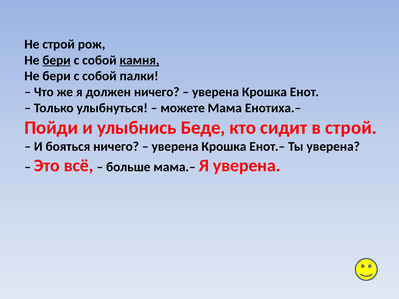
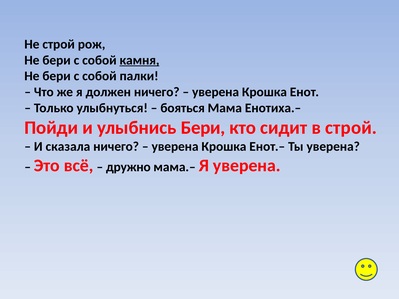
бери at (57, 60) underline: present -> none
можете: можете -> бояться
улыбнись Беде: Беде -> Бери
бояться: бояться -> сказала
больше: больше -> дружно
